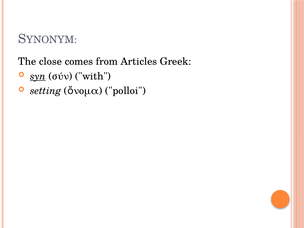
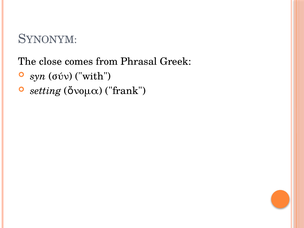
Articles: Articles -> Phrasal
syn underline: present -> none
polloi: polloi -> frank
